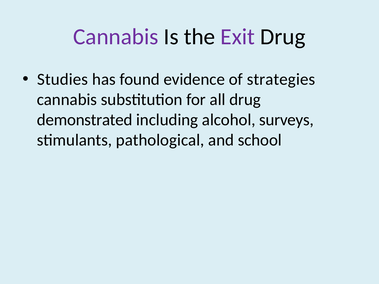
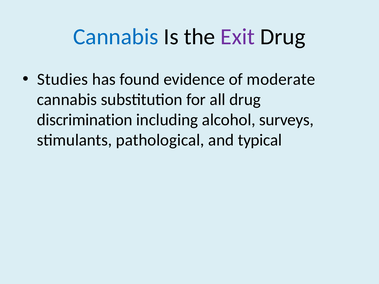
Cannabis at (116, 37) colour: purple -> blue
strategies: strategies -> moderate
demonstrated: demonstrated -> discrimination
school: school -> typical
